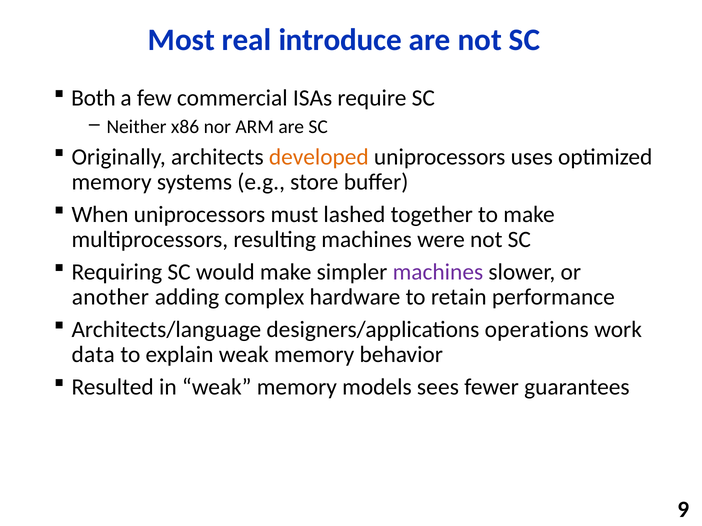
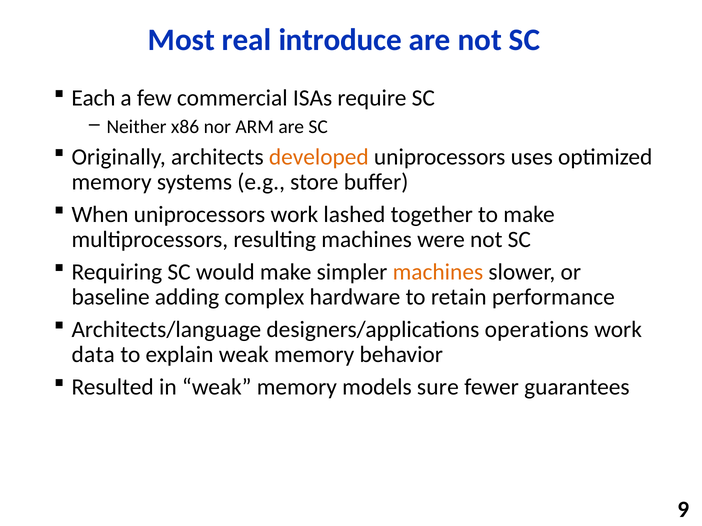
Both: Both -> Each
uniprocessors must: must -> work
machines at (438, 272) colour: purple -> orange
another: another -> baseline
sees: sees -> sure
